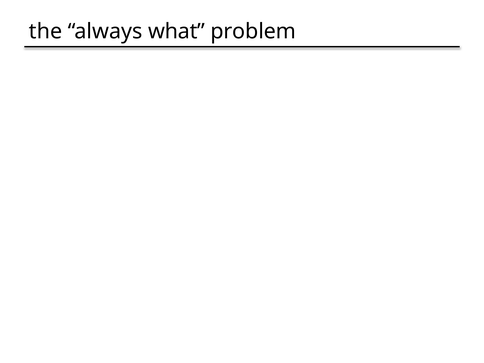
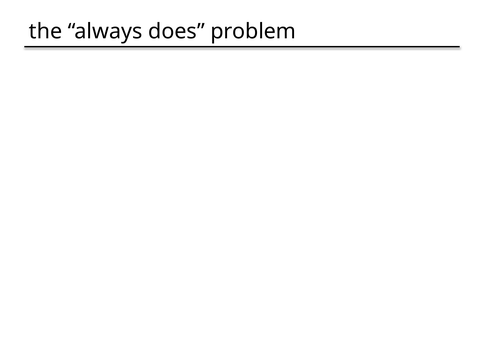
what: what -> does
